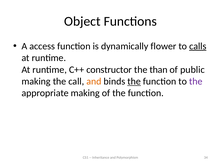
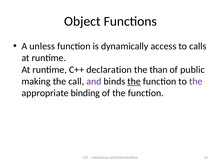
access: access -> unless
flower: flower -> access
calls underline: present -> none
constructor: constructor -> declaration
and at (94, 82) colour: orange -> purple
appropriate making: making -> binding
